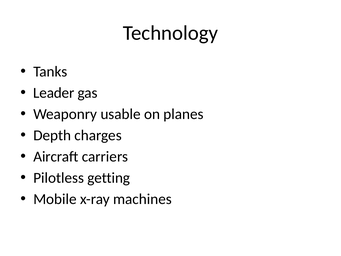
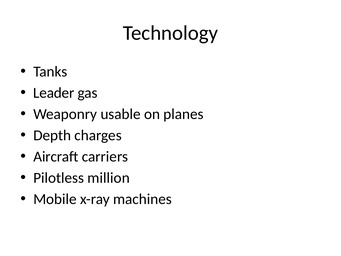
getting: getting -> million
